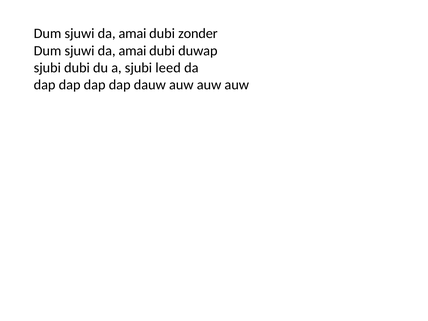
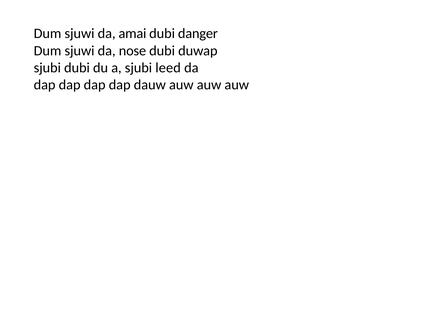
zonder: zonder -> danger
amai at (132, 51): amai -> nose
